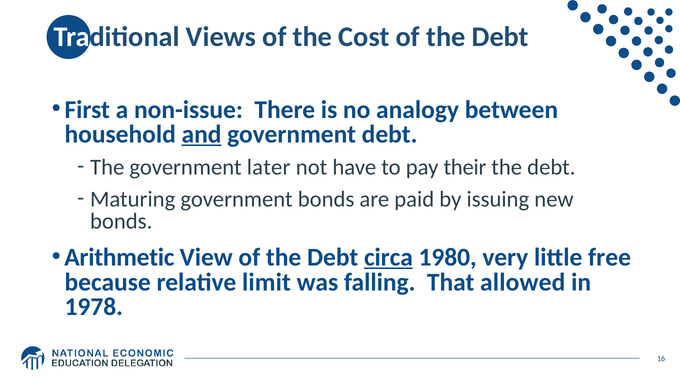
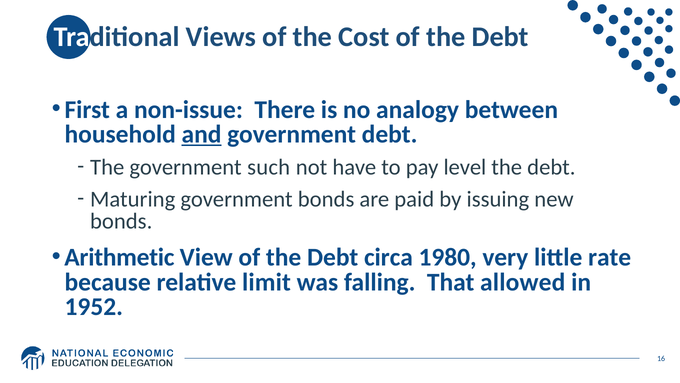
later: later -> such
their: their -> level
circa underline: present -> none
free: free -> rate
1978: 1978 -> 1952
